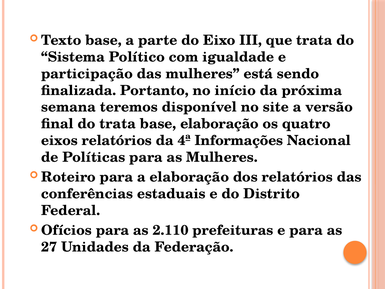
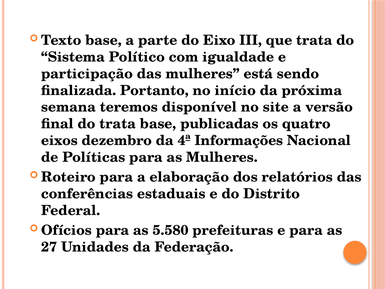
base elaboração: elaboração -> publicadas
eixos relatórios: relatórios -> dezembro
2.110: 2.110 -> 5.580
